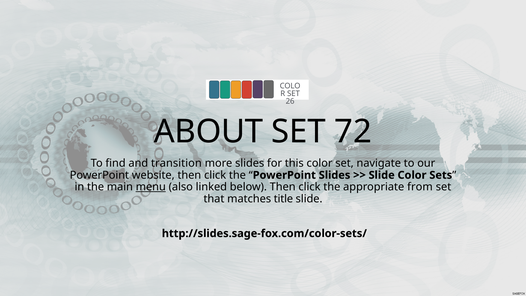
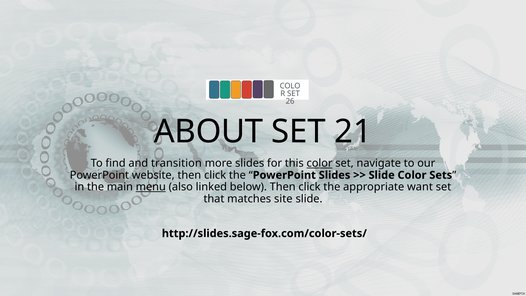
72: 72 -> 21
color at (320, 163) underline: none -> present
from: from -> want
title: title -> site
